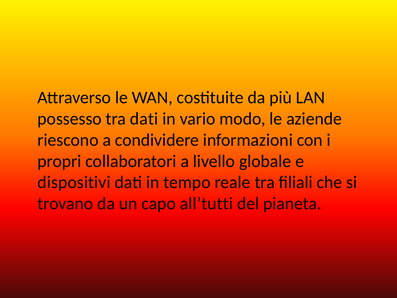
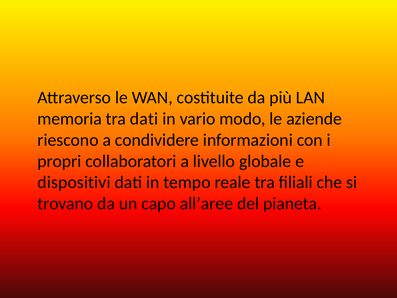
possesso: possesso -> memoria
all’tutti: all’tutti -> all’aree
